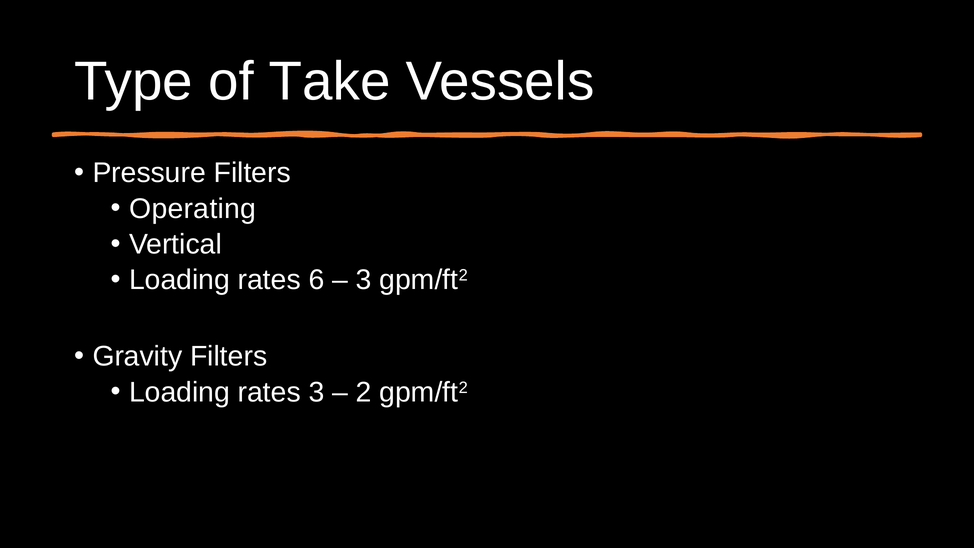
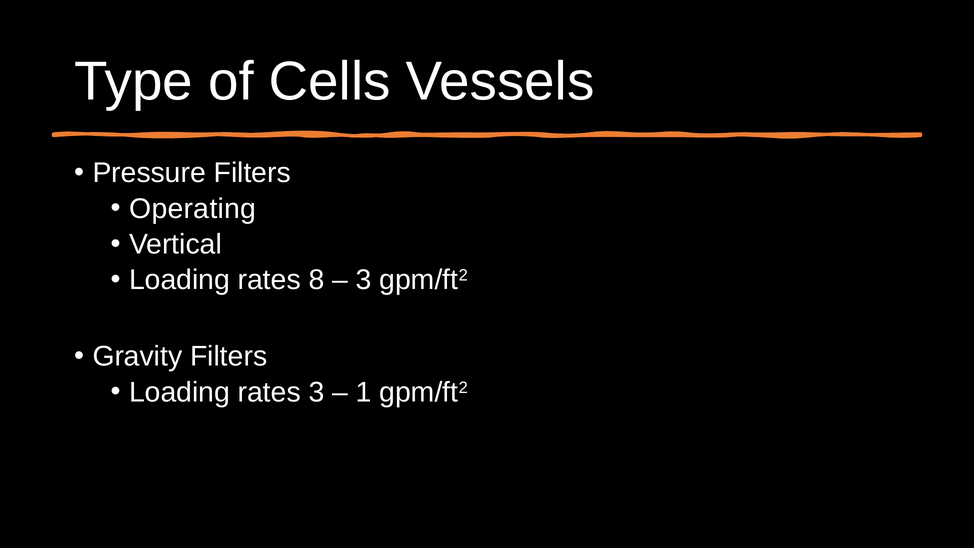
Take: Take -> Cells
6: 6 -> 8
2: 2 -> 1
